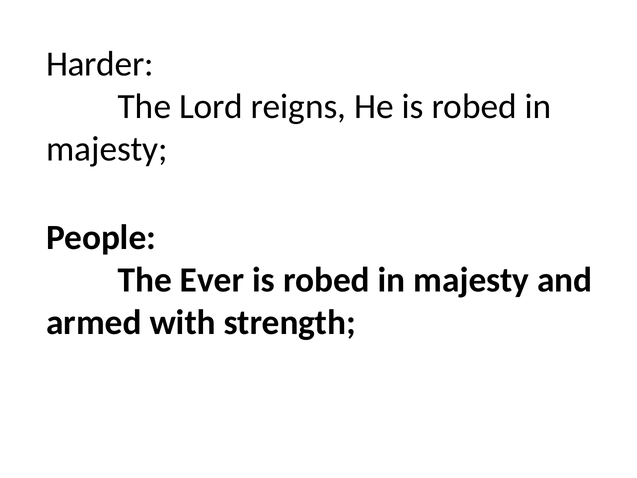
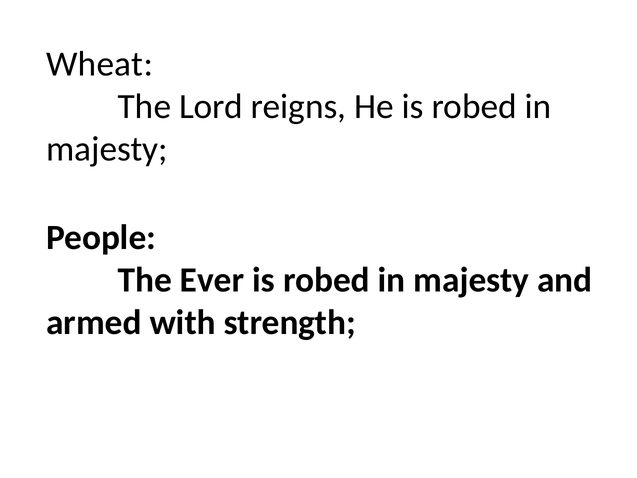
Harder: Harder -> Wheat
